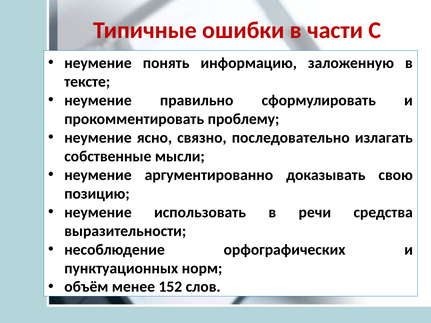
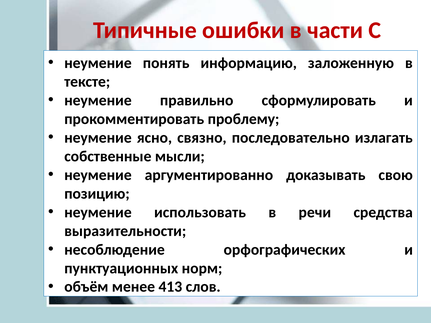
152: 152 -> 413
